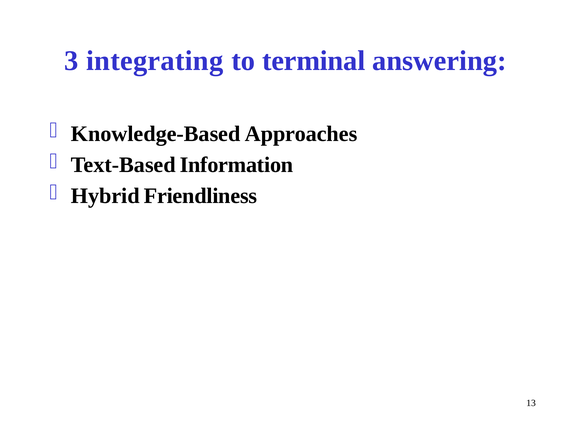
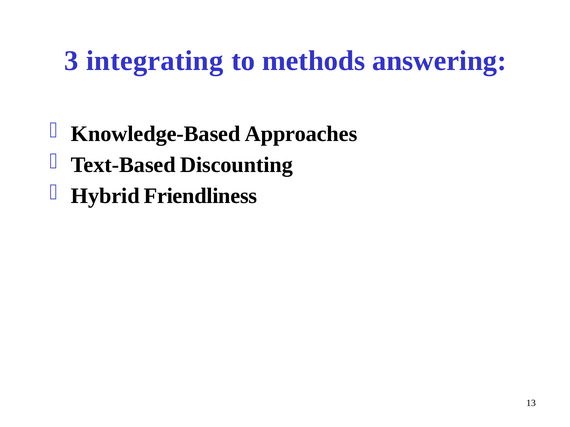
terminal: terminal -> methods
Information: Information -> Discounting
